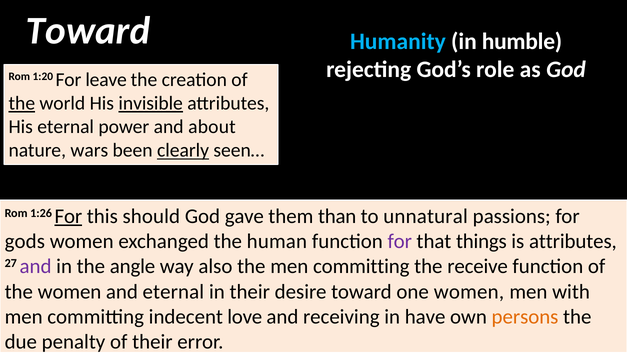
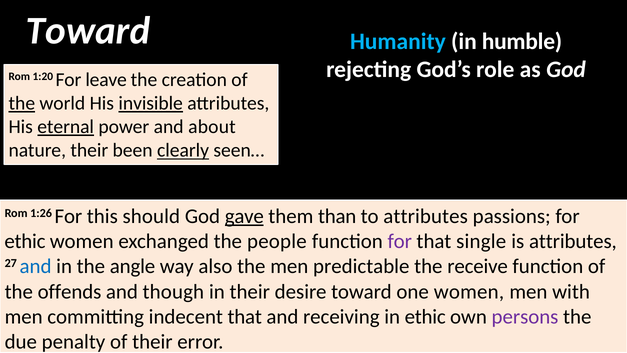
eternal at (66, 127) underline: none -> present
nature wars: wars -> their
For at (68, 216) underline: present -> none
gave underline: none -> present
to unnatural: unnatural -> attributes
gods at (25, 241): gods -> ethic
human: human -> people
things: things -> single
and at (35, 266) colour: purple -> blue
the men committing: committing -> predictable
the women: women -> offends
and eternal: eternal -> though
indecent love: love -> that
in have: have -> ethic
persons colour: orange -> purple
